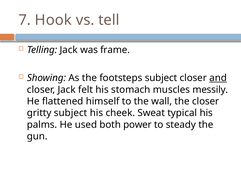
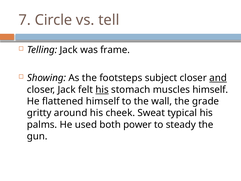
Hook: Hook -> Circle
his at (102, 90) underline: none -> present
muscles messily: messily -> himself
the closer: closer -> grade
gritty subject: subject -> around
